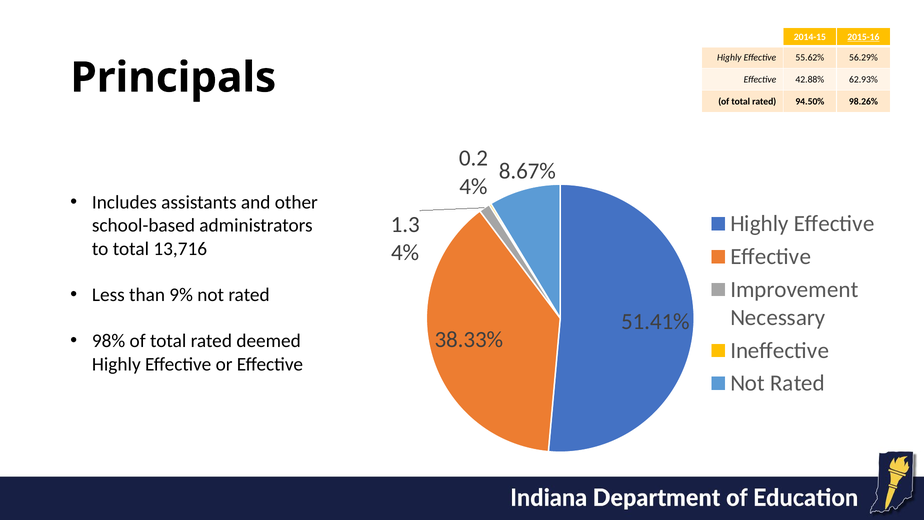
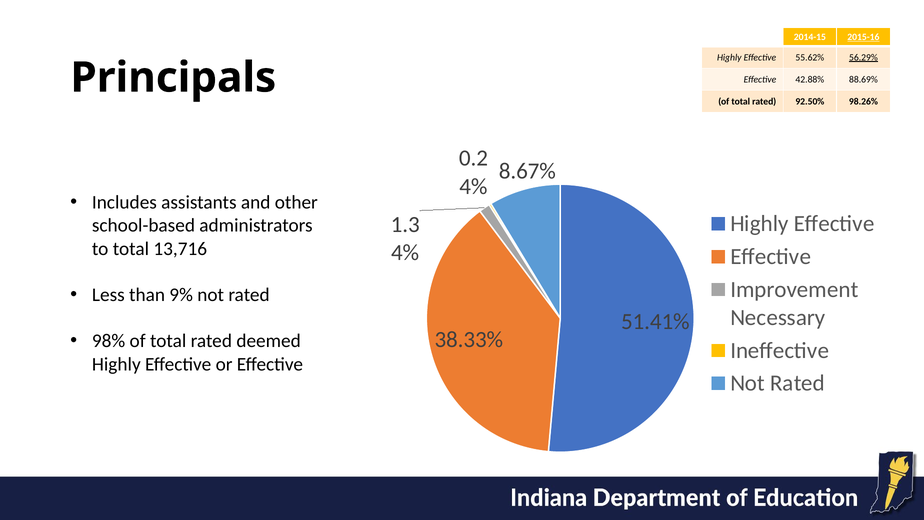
56.29% underline: none -> present
62.93%: 62.93% -> 88.69%
94.50%: 94.50% -> 92.50%
